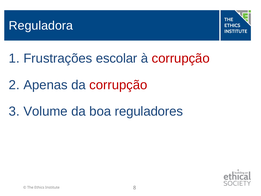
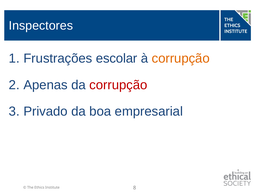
Reguladora: Reguladora -> Inspectores
corrupção at (181, 58) colour: red -> orange
Volume: Volume -> Privado
reguladores: reguladores -> empresarial
